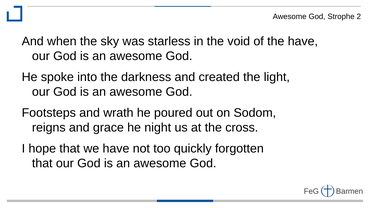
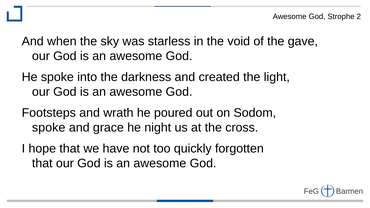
the have: have -> gave
reigns at (49, 128): reigns -> spoke
